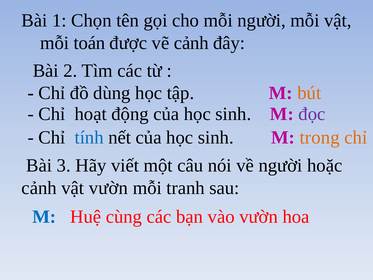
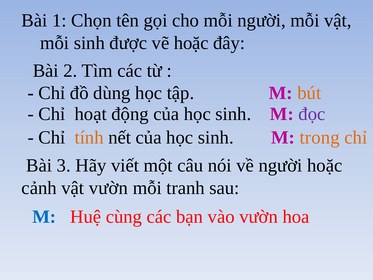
mỗi toán: toán -> sinh
vẽ cảnh: cảnh -> hoặc
tính colour: blue -> orange
